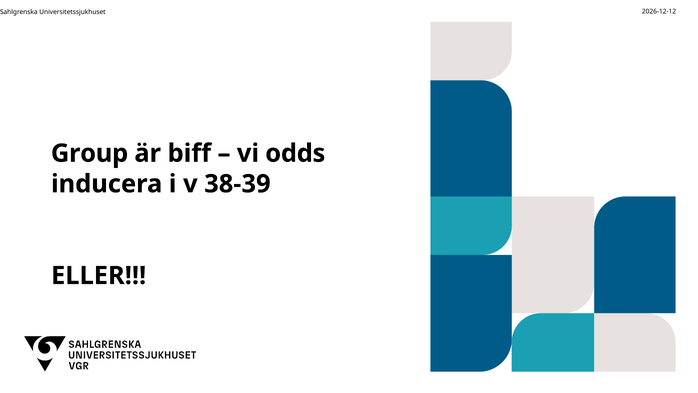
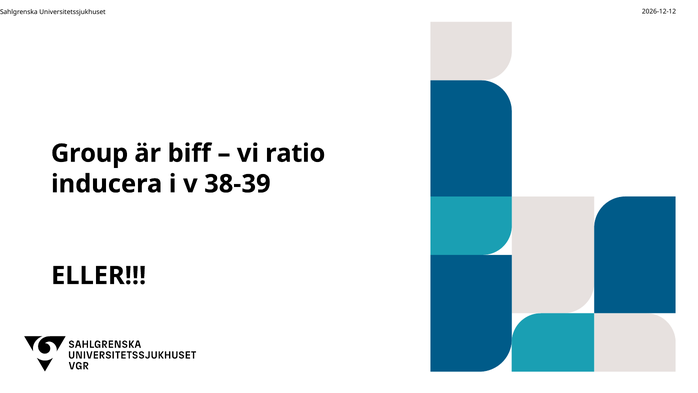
odds: odds -> ratio
